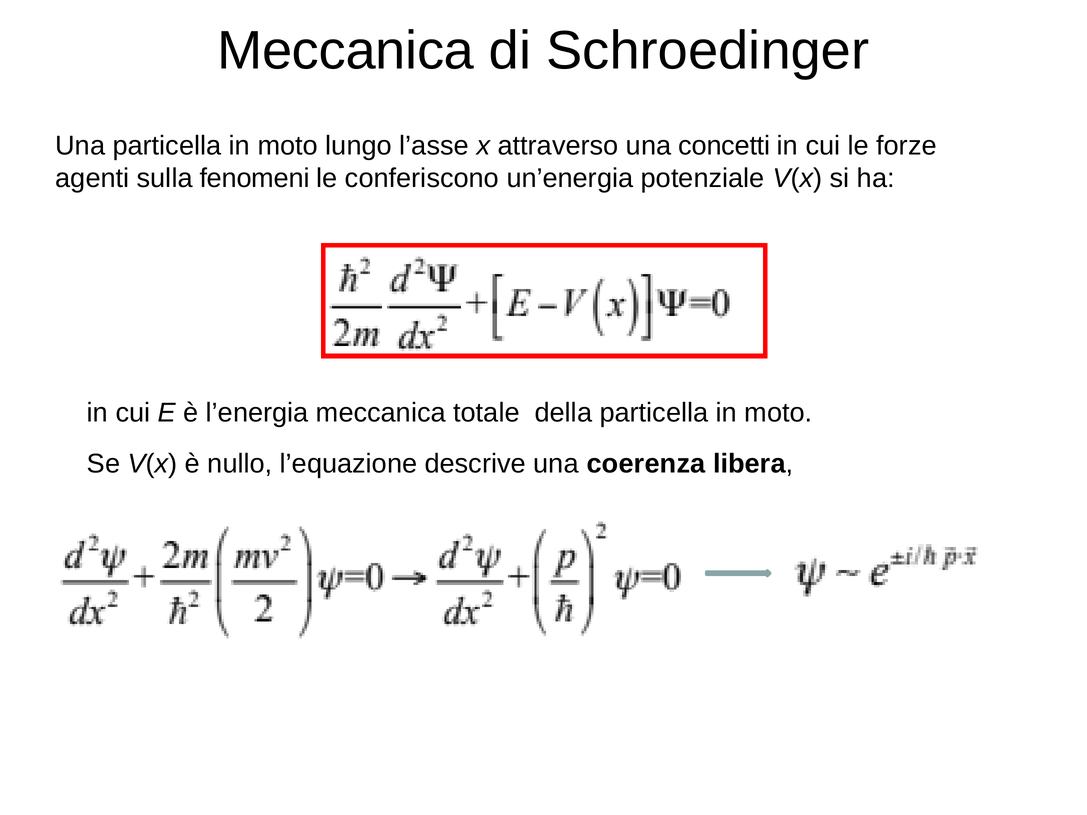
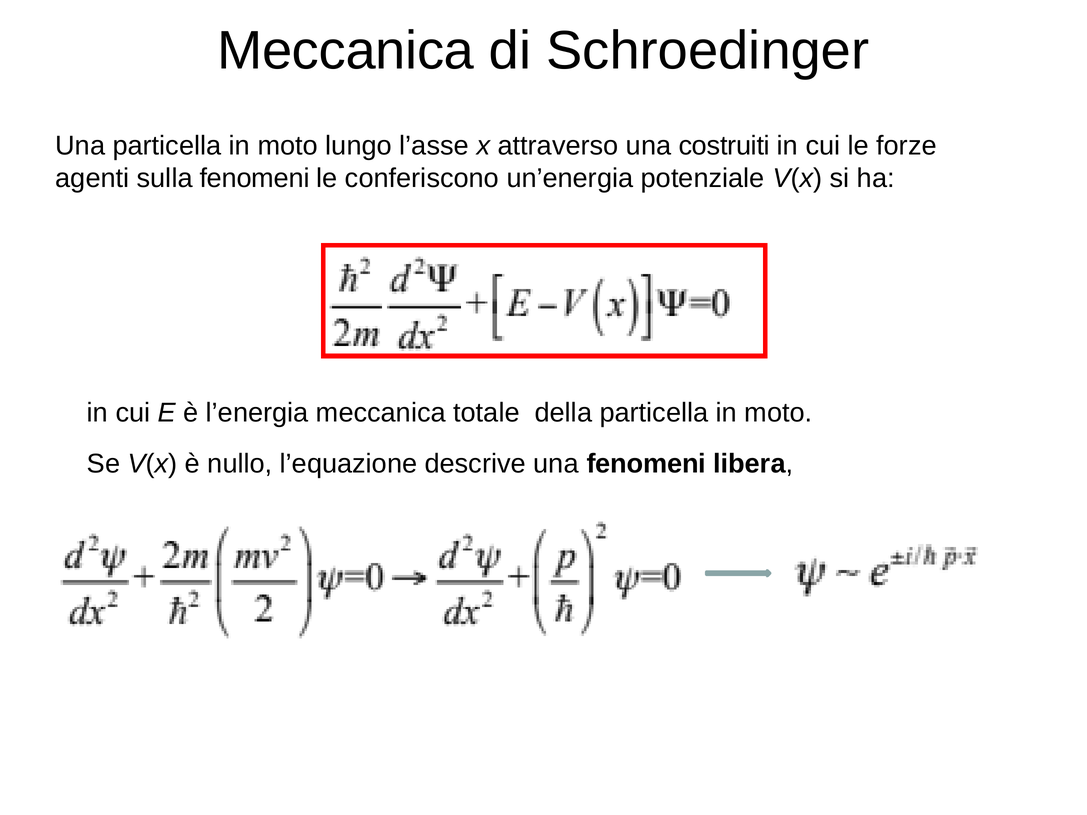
concetti: concetti -> costruiti
una coerenza: coerenza -> fenomeni
